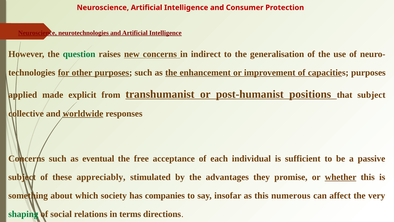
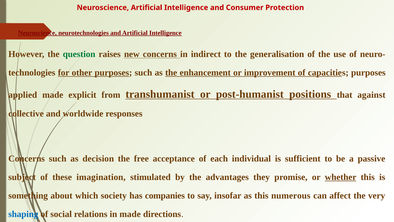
that subject: subject -> against
worldwide underline: present -> none
eventual: eventual -> decision
appreciably: appreciably -> imagination
shaping colour: green -> blue
in terms: terms -> made
